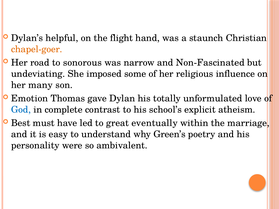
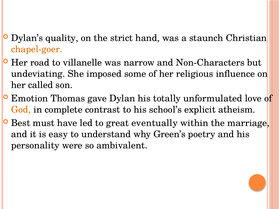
helpful: helpful -> quality
flight: flight -> strict
sonorous: sonorous -> villanelle
Non-Fascinated: Non-Fascinated -> Non-Characters
many: many -> called
God colour: blue -> orange
